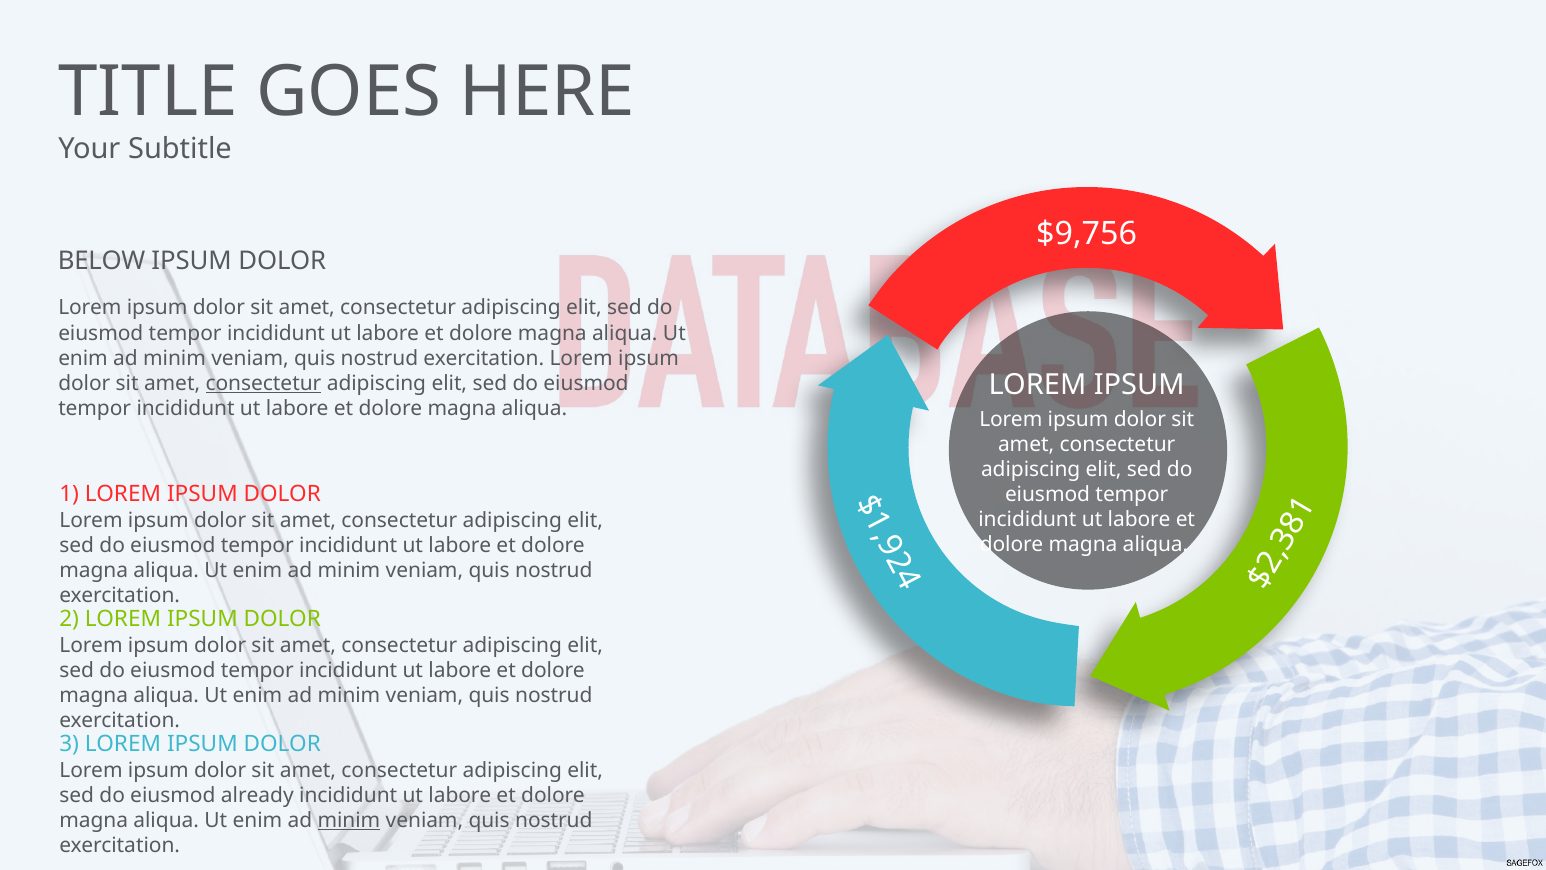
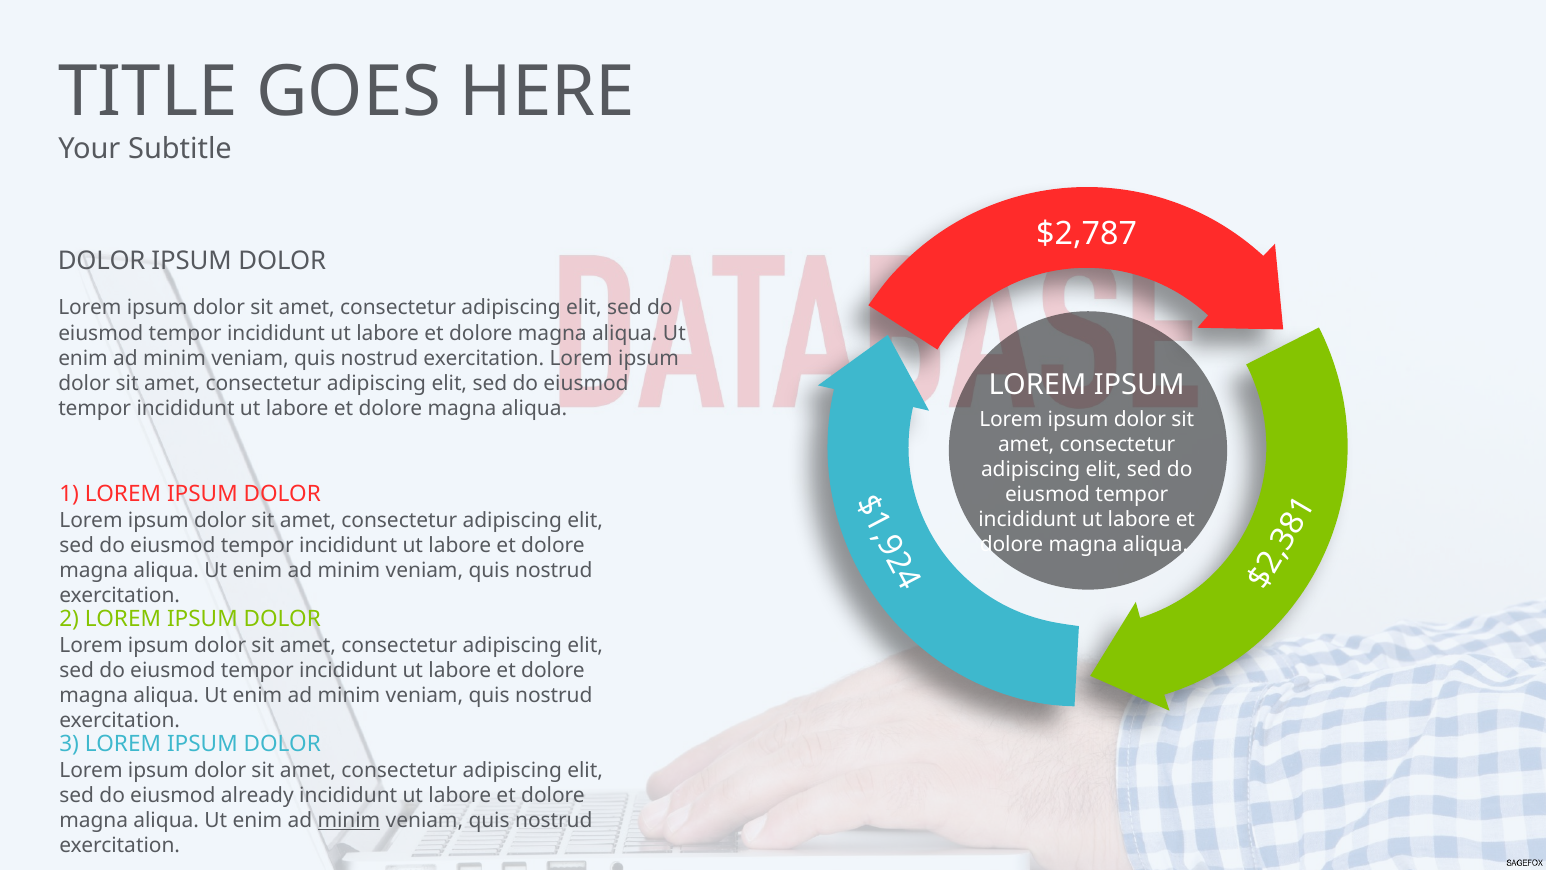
$9,756: $9,756 -> $2,787
BELOW at (102, 261): BELOW -> DOLOR
consectetur at (263, 383) underline: present -> none
